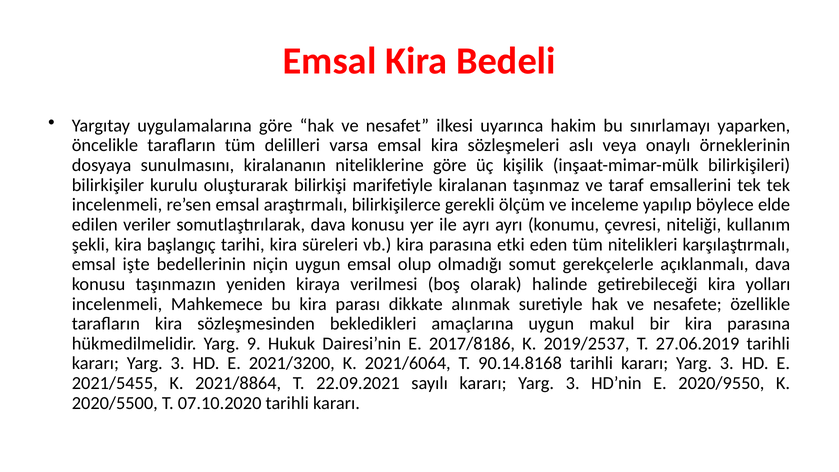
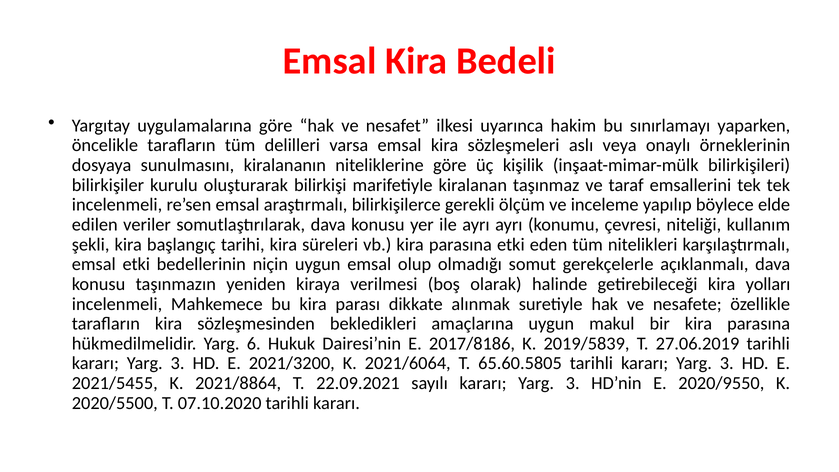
emsal işte: işte -> etki
9: 9 -> 6
2019/2537: 2019/2537 -> 2019/5839
90.14.8168: 90.14.8168 -> 65.60.5805
